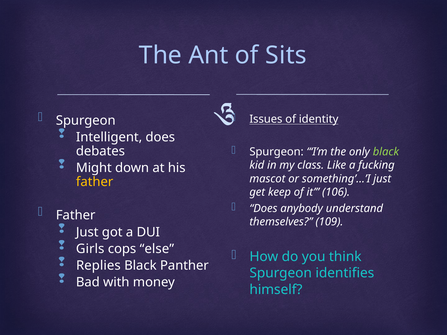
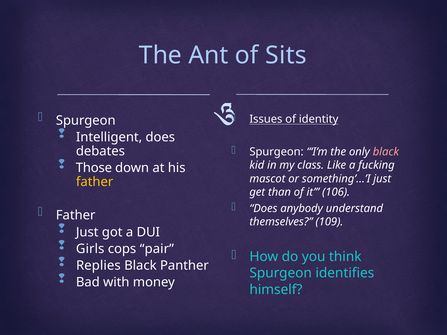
black at (386, 152) colour: light green -> pink
Might: Might -> Those
keep: keep -> than
else: else -> pair
